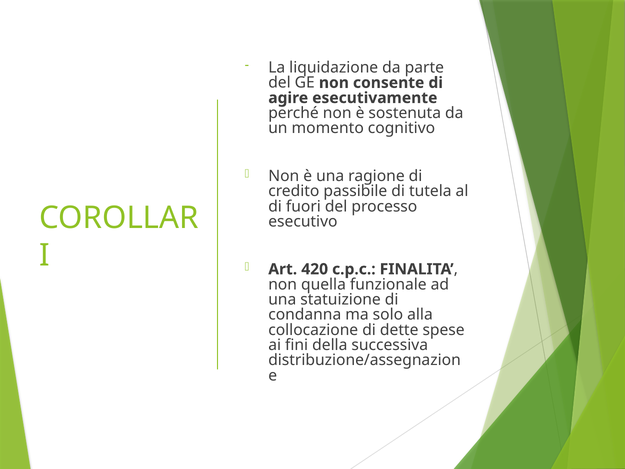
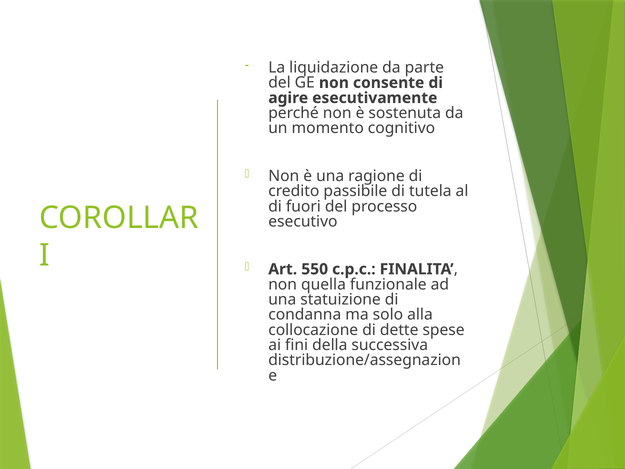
420: 420 -> 550
